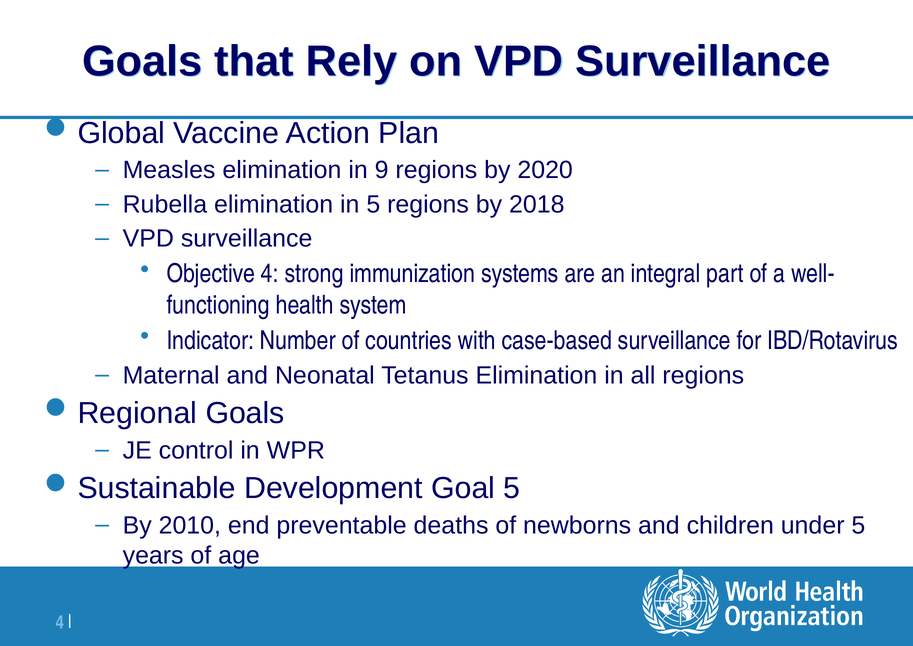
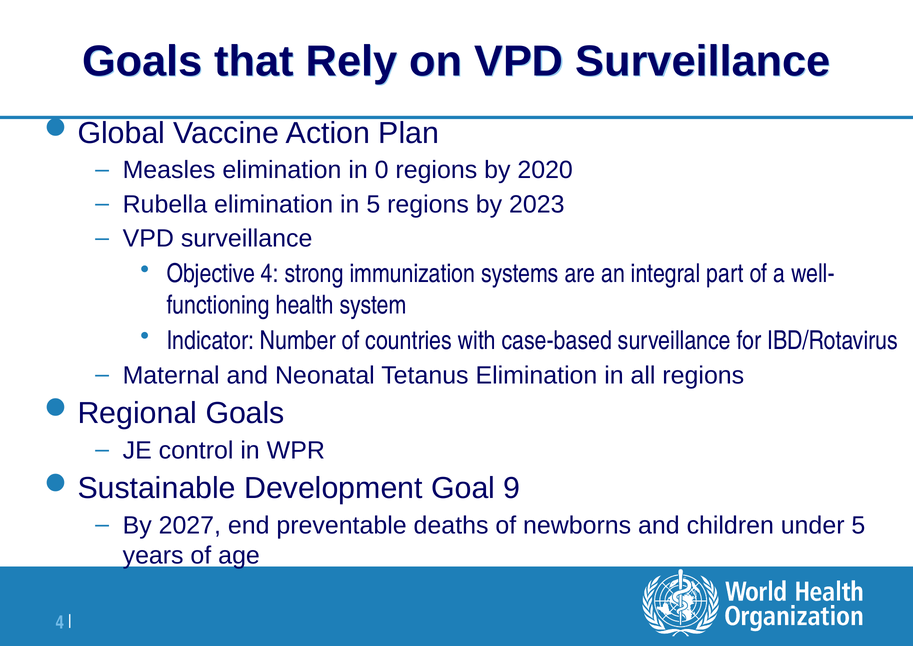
9: 9 -> 0
2018: 2018 -> 2023
Goal 5: 5 -> 9
2010: 2010 -> 2027
